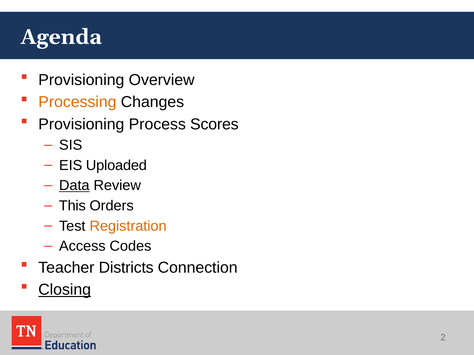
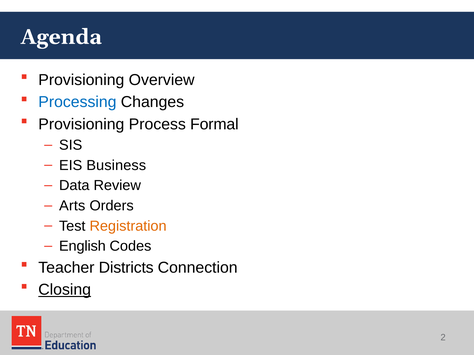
Processing colour: orange -> blue
Scores: Scores -> Formal
Uploaded: Uploaded -> Business
Data underline: present -> none
This: This -> Arts
Access: Access -> English
